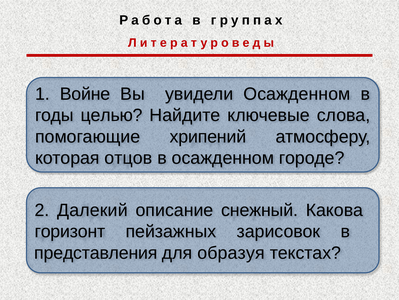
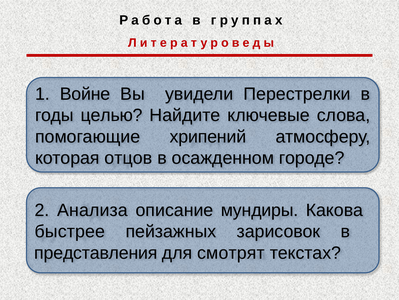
увидели Осажденном: Осажденном -> Перестрелки
Далекий: Далекий -> Анализа
снежный: снежный -> мундиры
горизонт: горизонт -> быстрее
образуя: образуя -> смотрят
